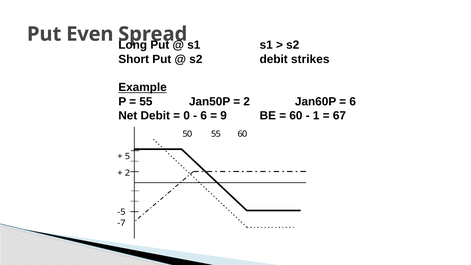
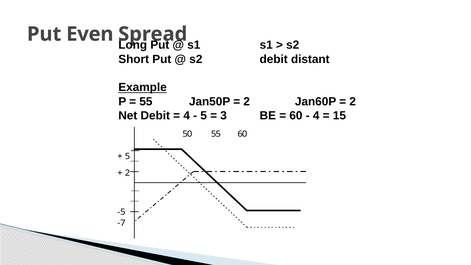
strikes: strikes -> distant
6 at (353, 102): 6 -> 2
0 at (187, 116): 0 -> 4
6 at (204, 116): 6 -> 5
9: 9 -> 3
1 at (316, 116): 1 -> 4
67: 67 -> 15
